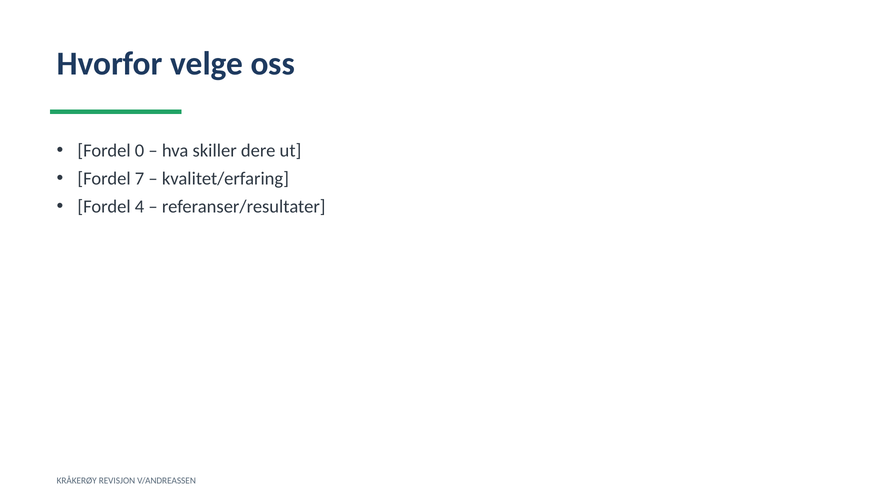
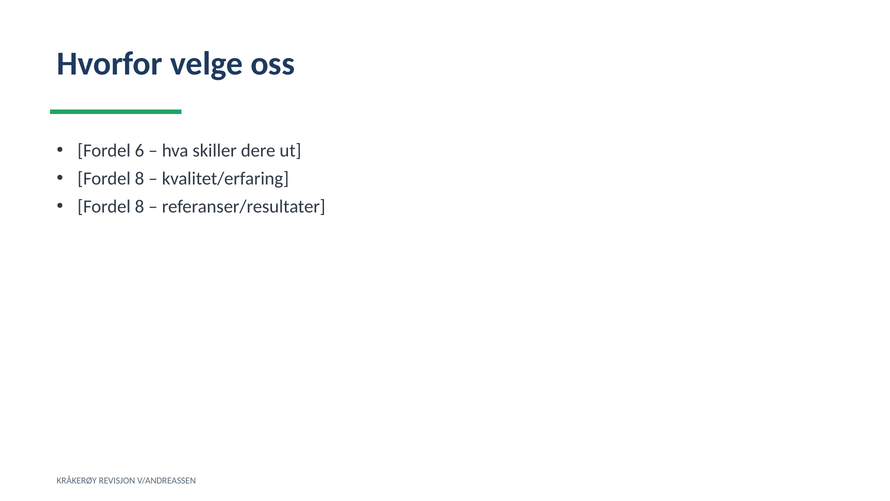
0: 0 -> 6
7 at (140, 179): 7 -> 8
4 at (140, 206): 4 -> 8
